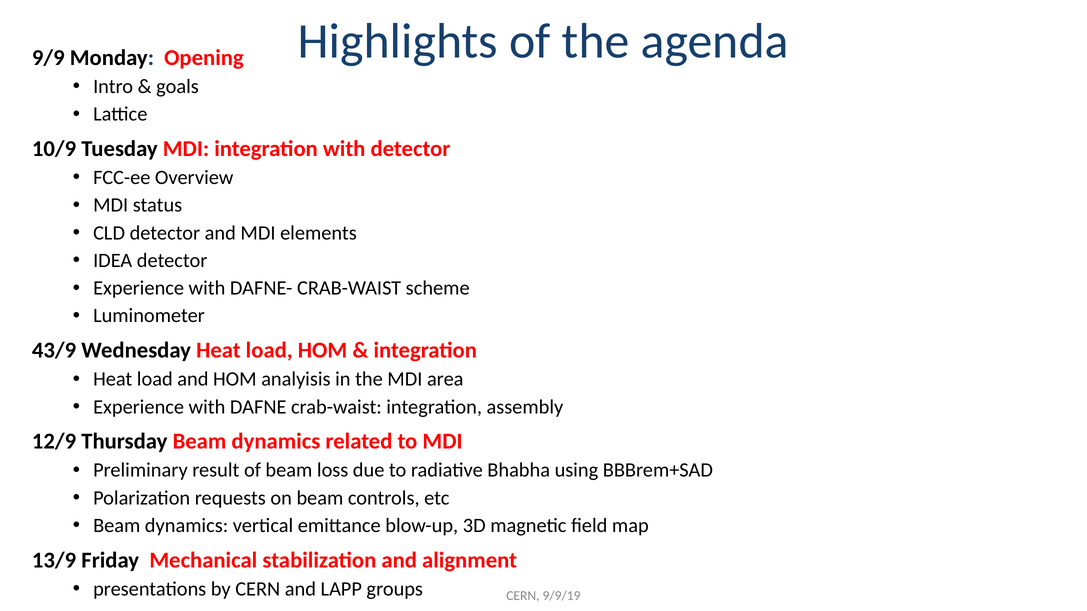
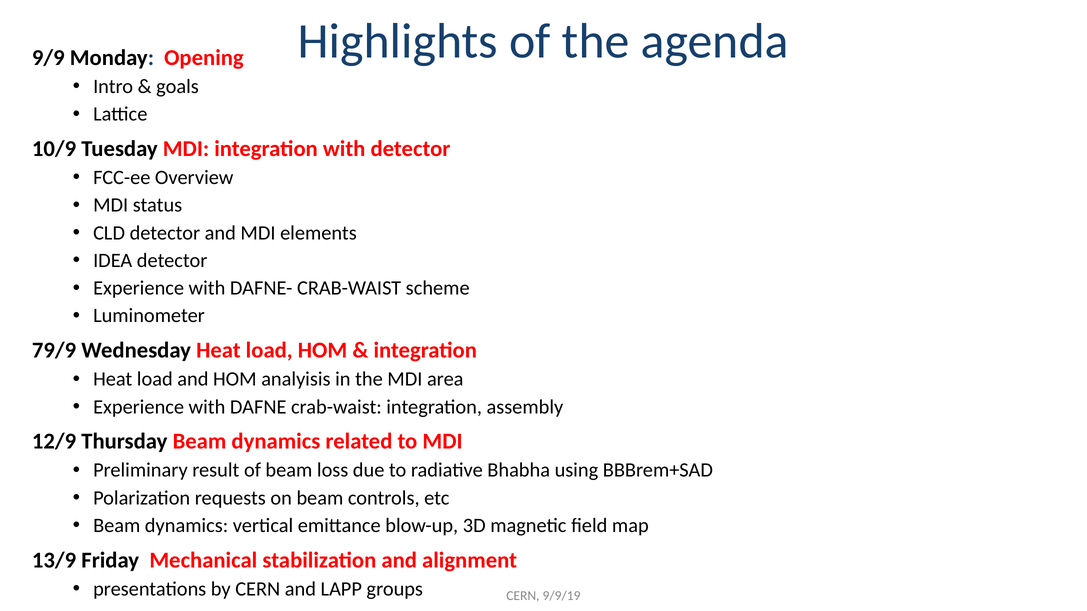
43/9: 43/9 -> 79/9
